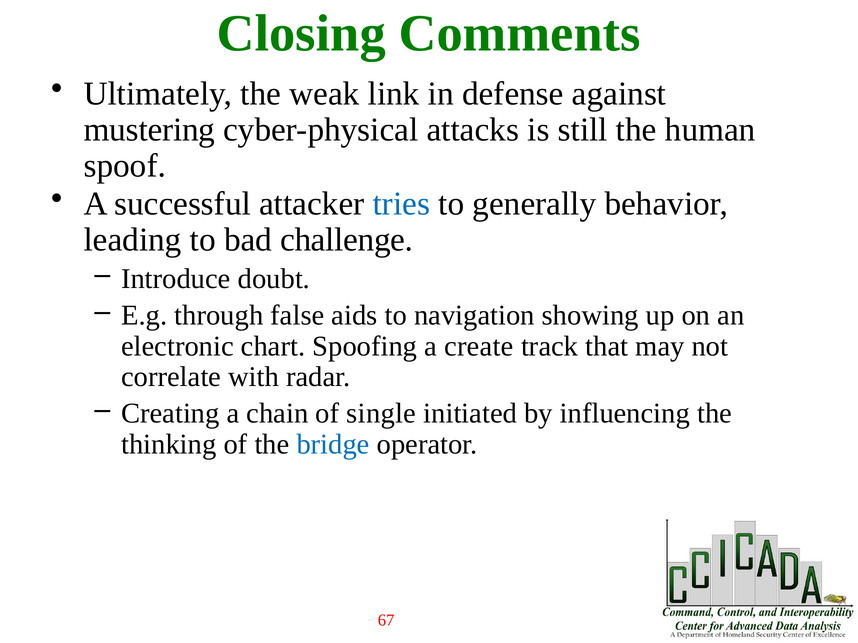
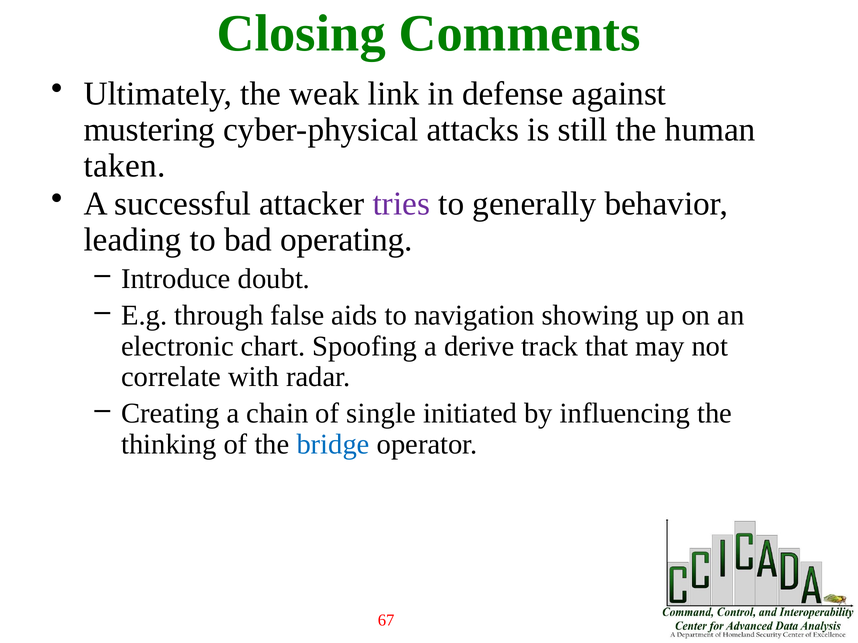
spoof: spoof -> taken
tries colour: blue -> purple
challenge: challenge -> operating
create: create -> derive
